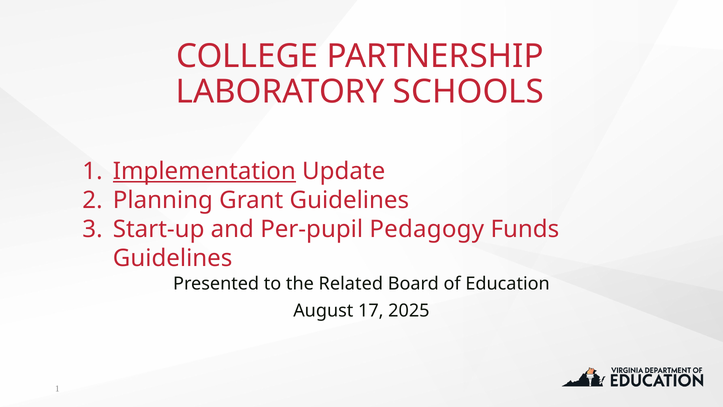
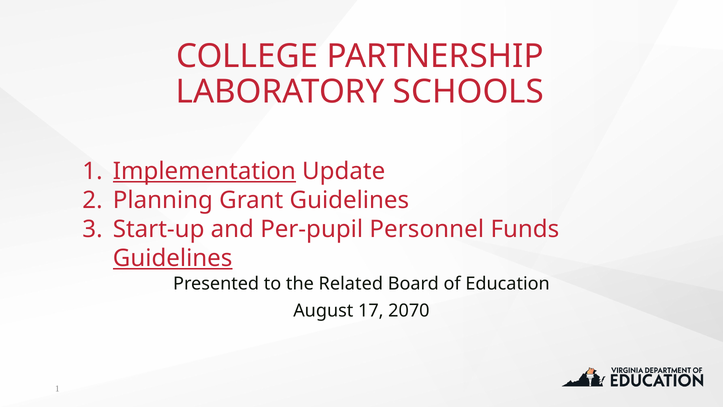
Pedagogy: Pedagogy -> Personnel
Guidelines at (173, 258) underline: none -> present
2025: 2025 -> 2070
